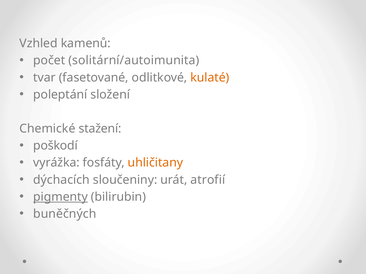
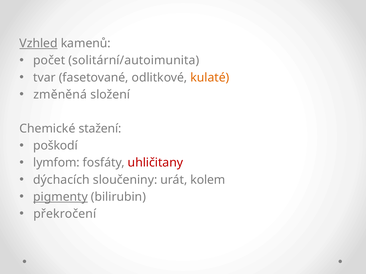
Vzhled underline: none -> present
poleptání: poleptání -> změněná
vyrážka: vyrážka -> lymfom
uhličitany colour: orange -> red
atrofií: atrofií -> kolem
buněčných: buněčných -> překročení
